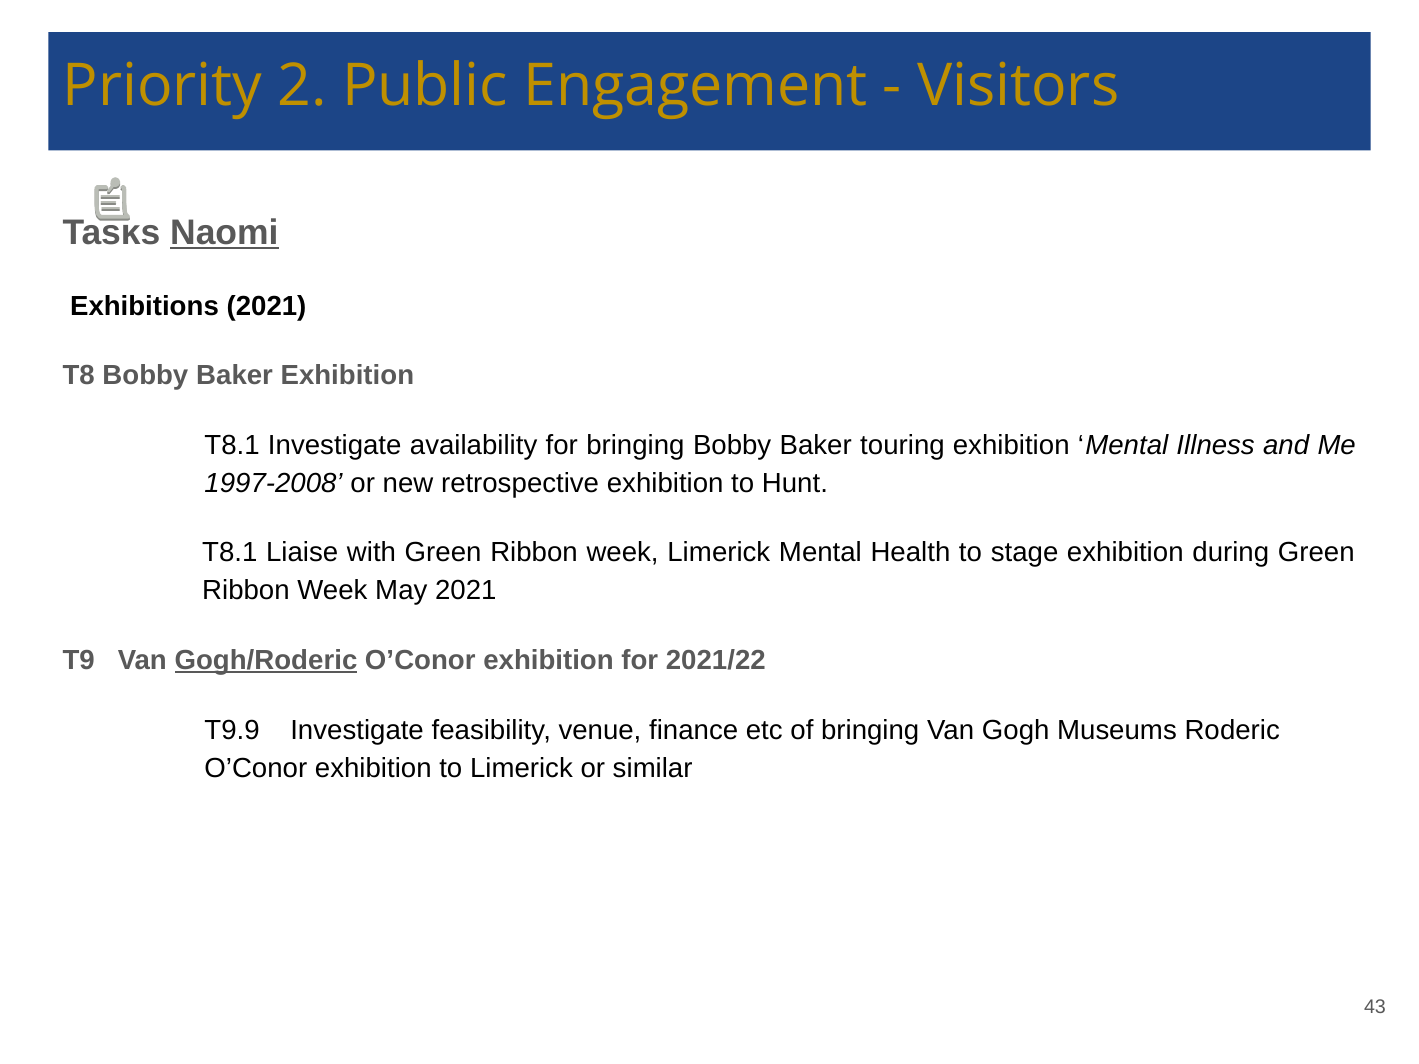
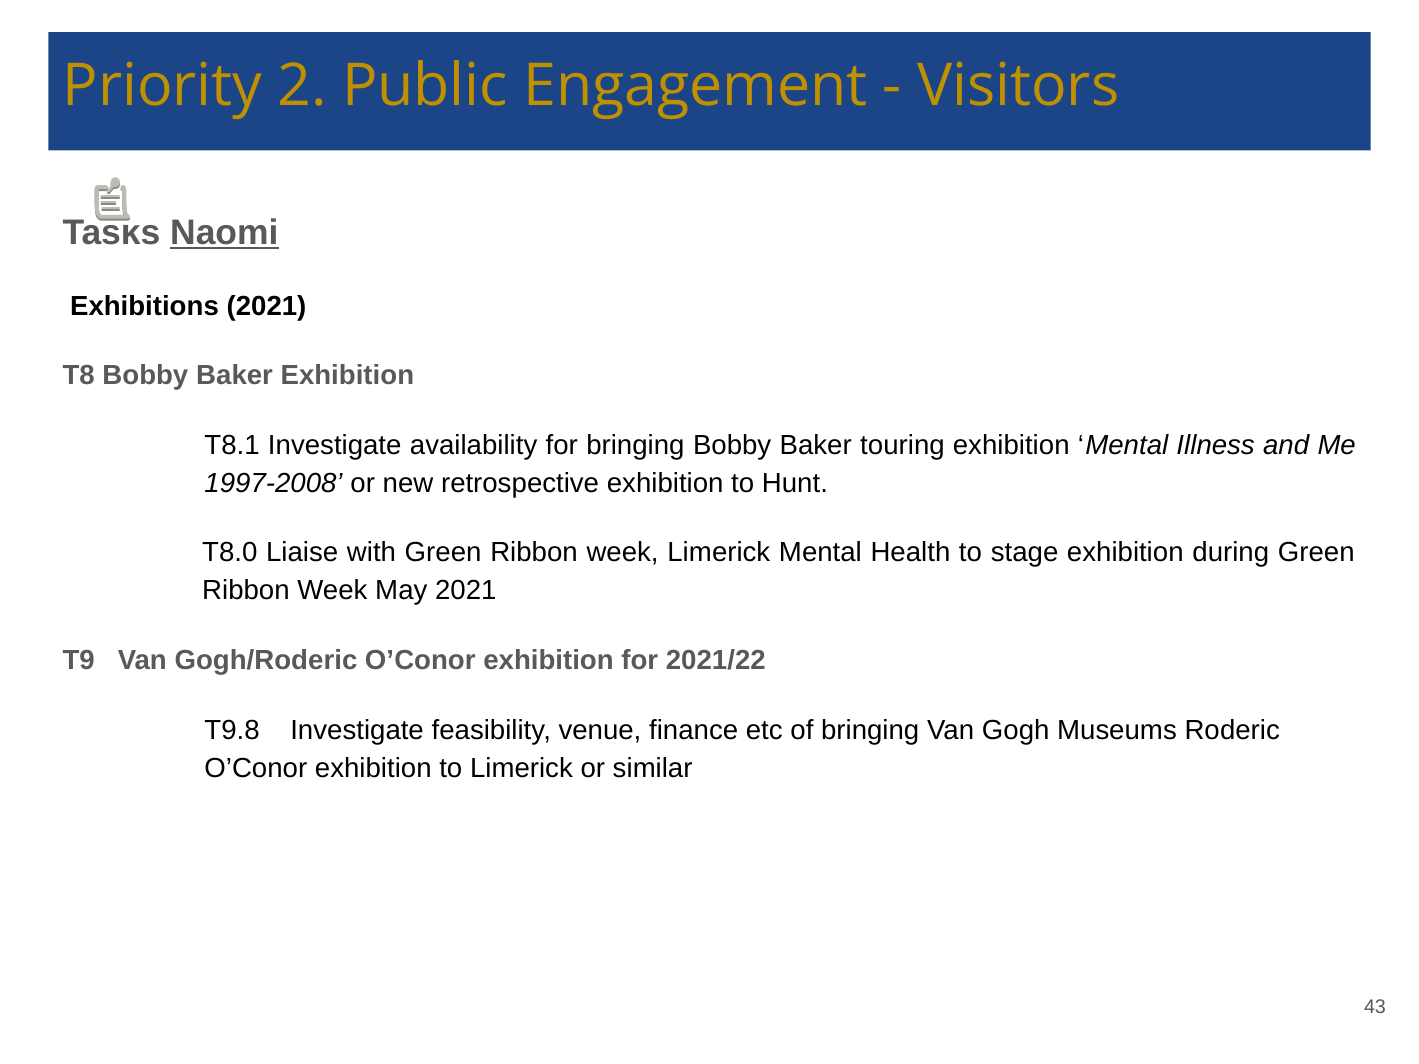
T8.1 at (230, 553): T8.1 -> T8.0
Gogh/Roderic underline: present -> none
T9.9: T9.9 -> T9.8
